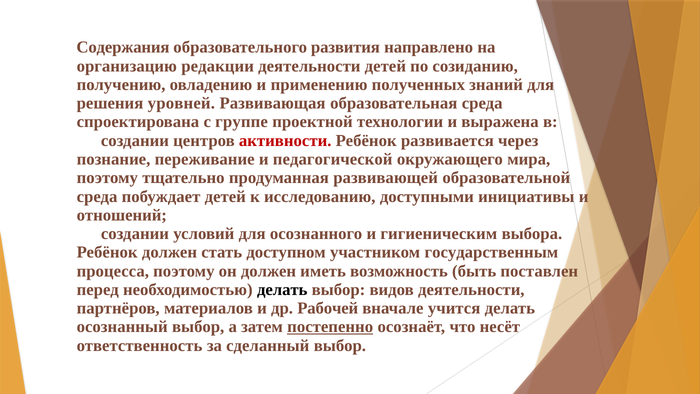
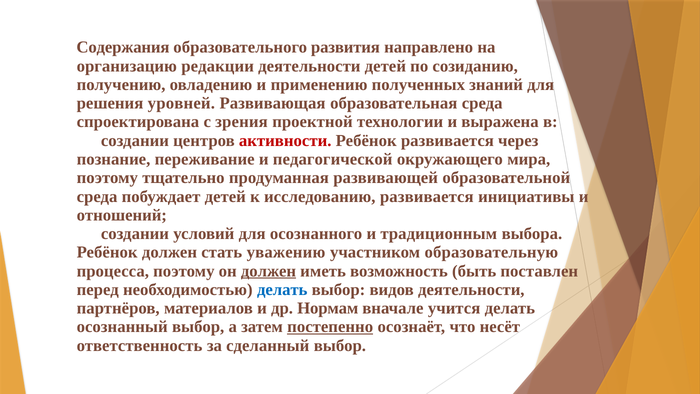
группе: группе -> зрения
исследованию доступными: доступными -> развивается
гигиеническим: гигиеническим -> традиционным
доступном: доступном -> уважению
государственным: государственным -> образовательную
должен at (269, 271) underline: none -> present
делать at (282, 289) colour: black -> blue
Рабочей: Рабочей -> Нормам
